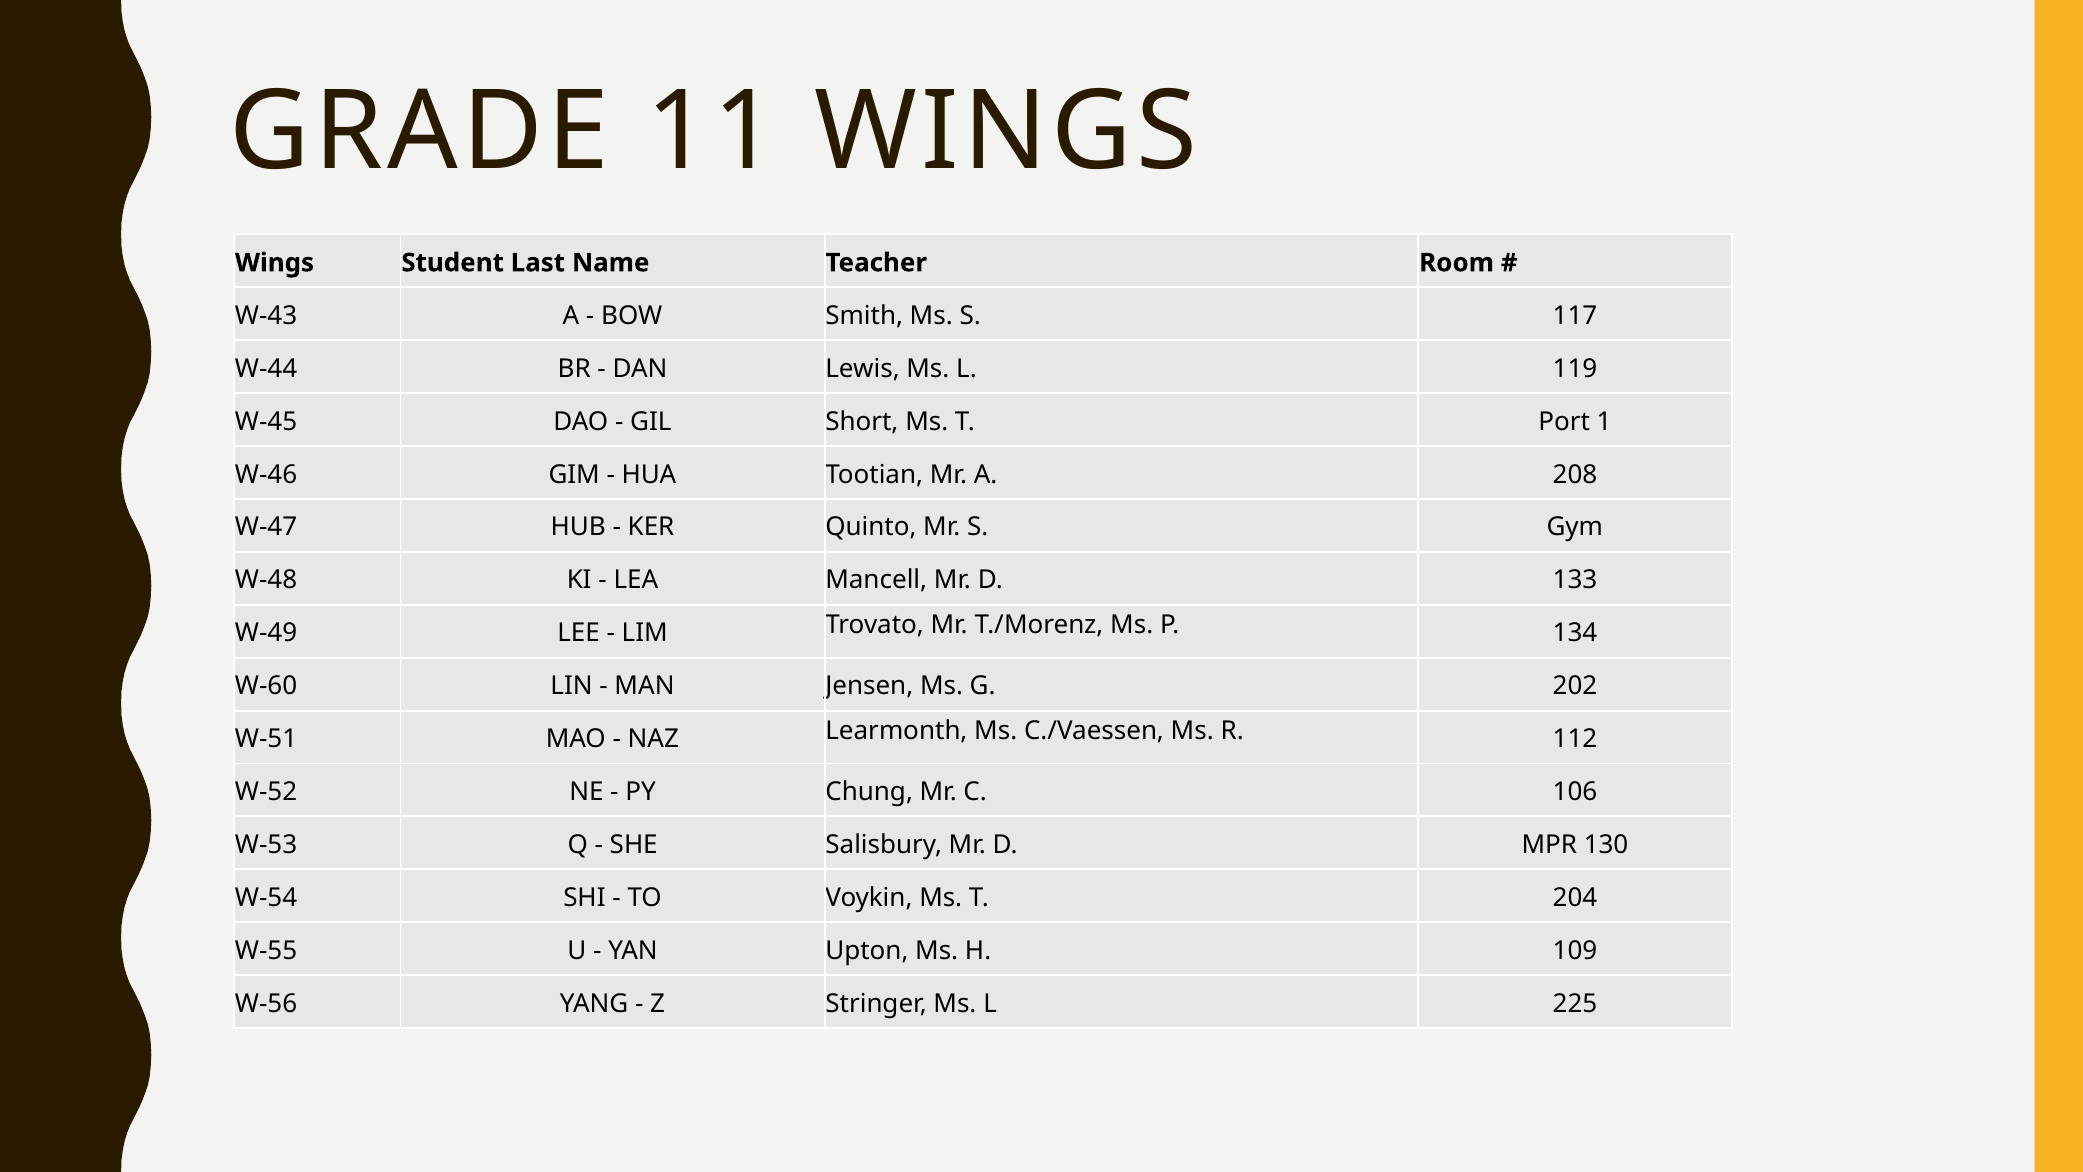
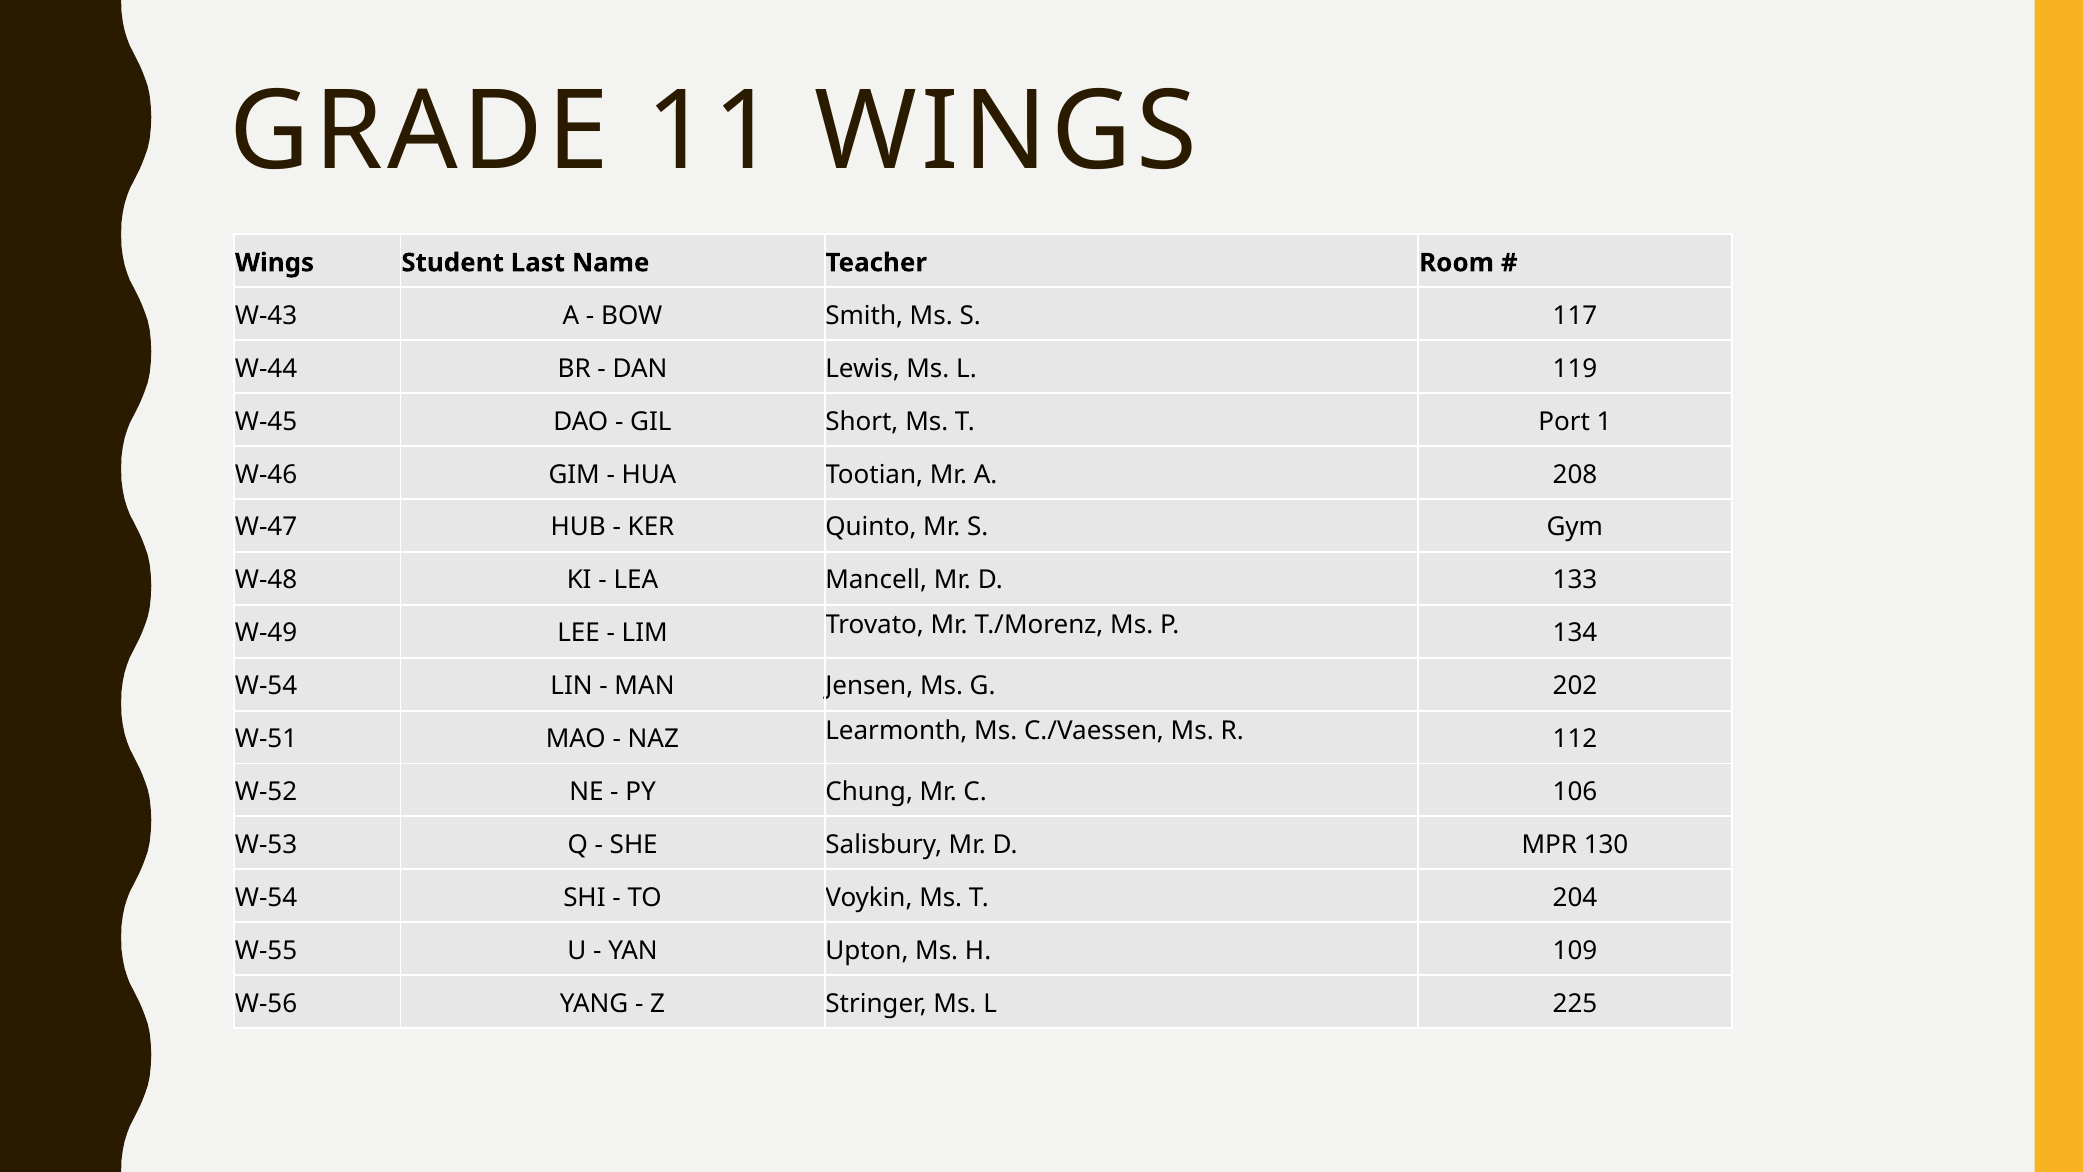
W-60 at (266, 686): W-60 -> W-54
